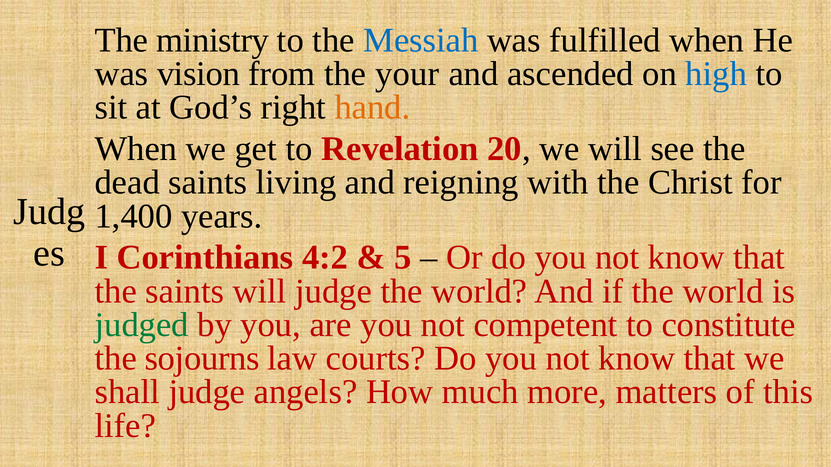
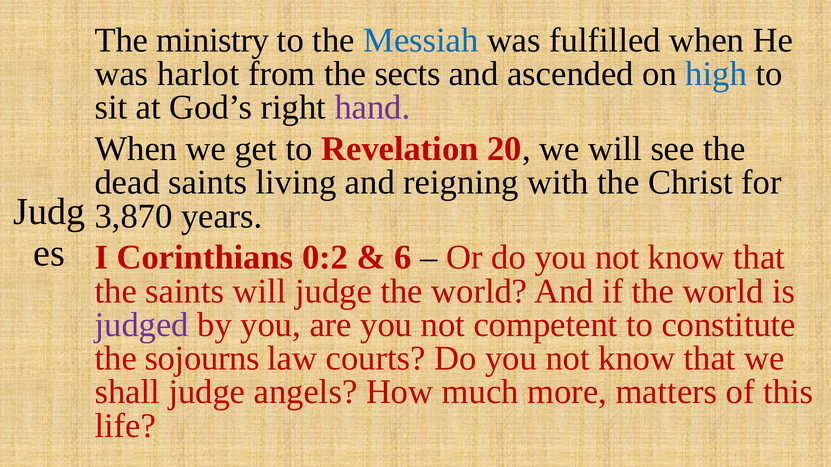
vision: vision -> harlot
your: your -> sects
hand colour: orange -> purple
1,400: 1,400 -> 3,870
4:2: 4:2 -> 0:2
5: 5 -> 6
judged colour: green -> purple
